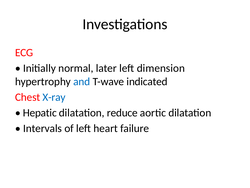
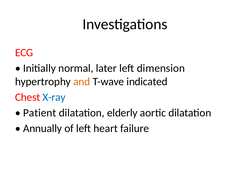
and colour: blue -> orange
Hepatic: Hepatic -> Patient
reduce: reduce -> elderly
Intervals: Intervals -> Annually
